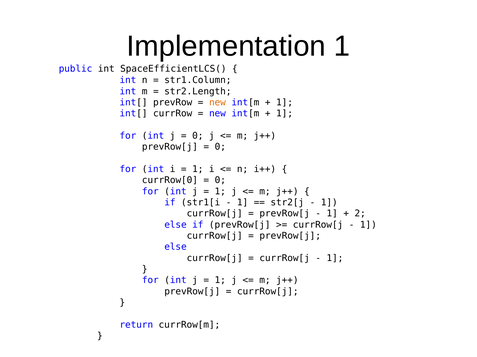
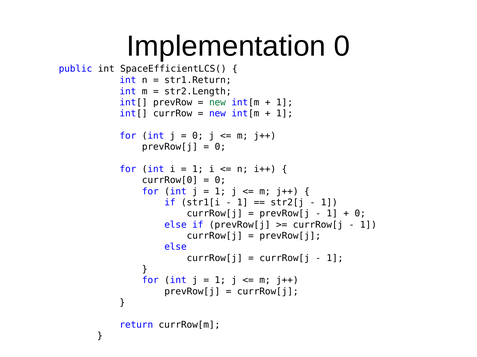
Implementation 1: 1 -> 0
str1.Column: str1.Column -> str1.Return
new at (217, 103) colour: orange -> green
2 at (360, 214): 2 -> 0
